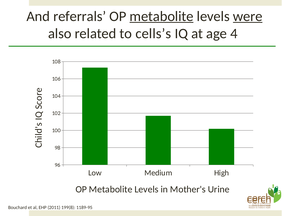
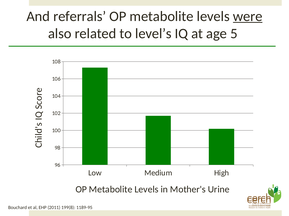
metabolite at (162, 16) underline: present -> none
cells’s: cells’s -> level’s
4: 4 -> 5
